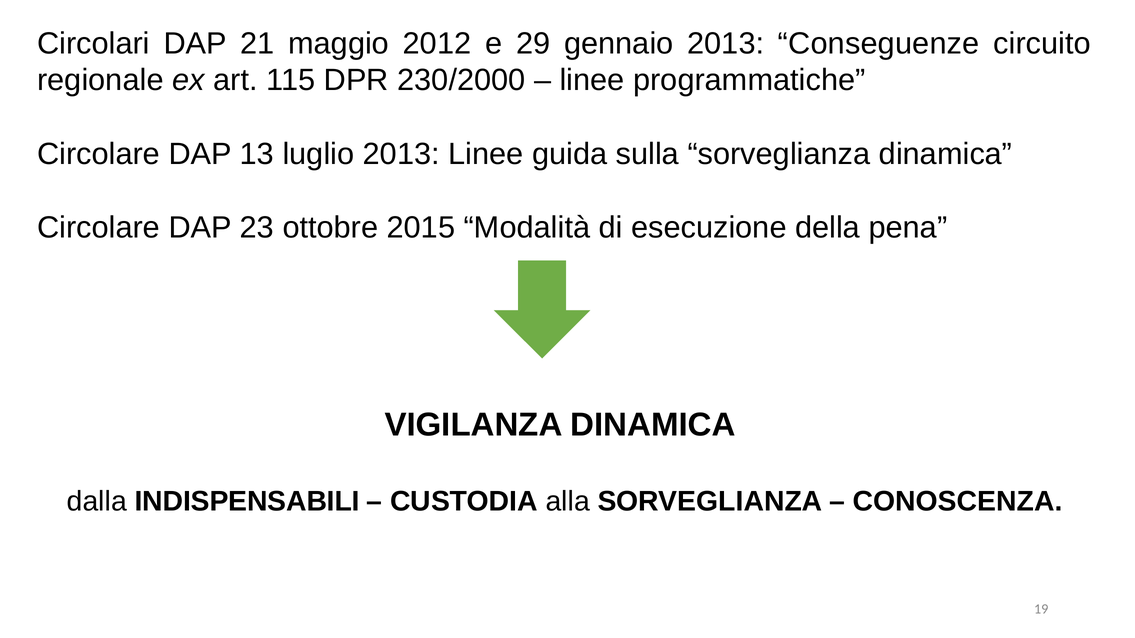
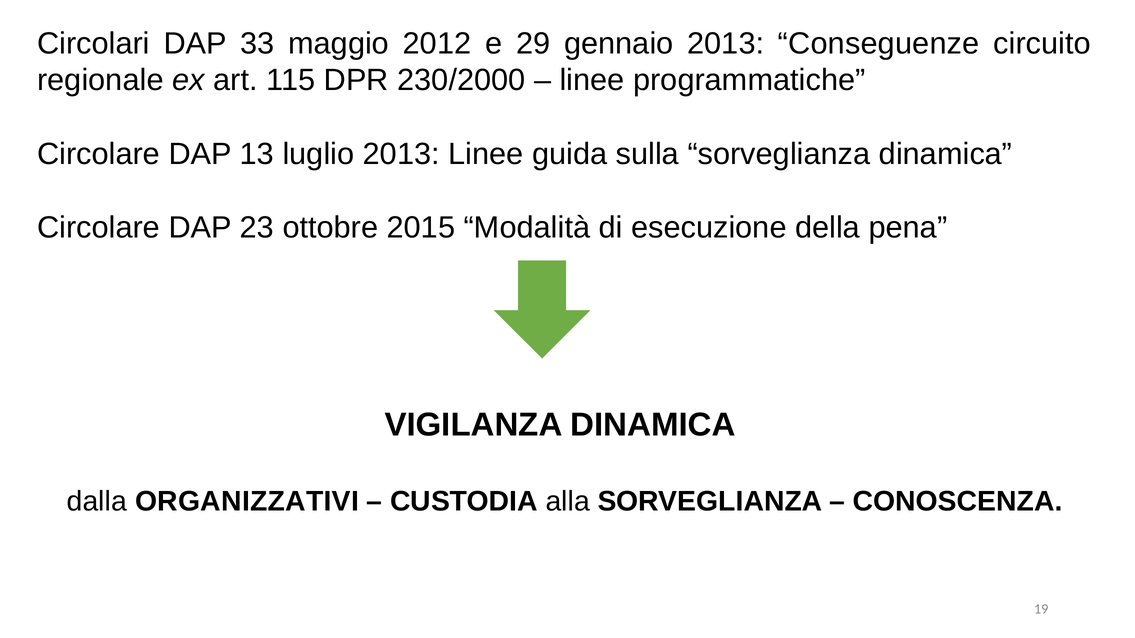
21: 21 -> 33
INDISPENSABILI: INDISPENSABILI -> ORGANIZZATIVI
